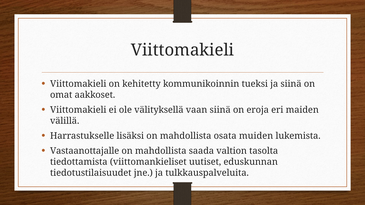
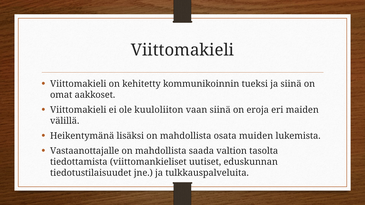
välityksellä: välityksellä -> kuuloliiton
Harrastukselle: Harrastukselle -> Heikentymänä
